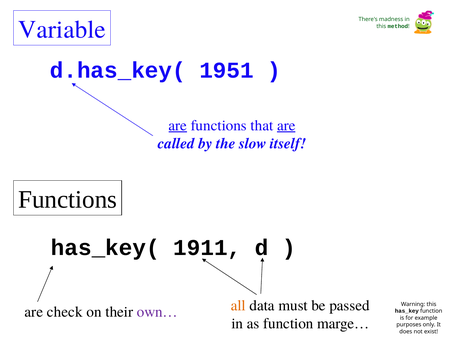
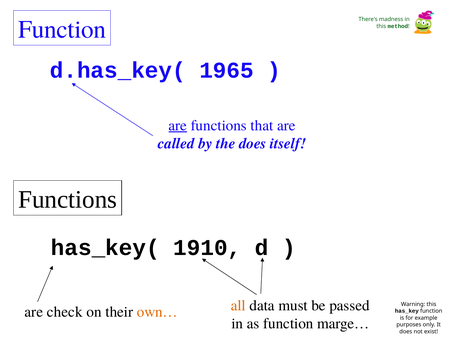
Variable at (62, 30): Variable -> Function
1951: 1951 -> 1965
are at (286, 125) underline: present -> none
the slow: slow -> does
1911: 1911 -> 1910
own… colour: purple -> orange
